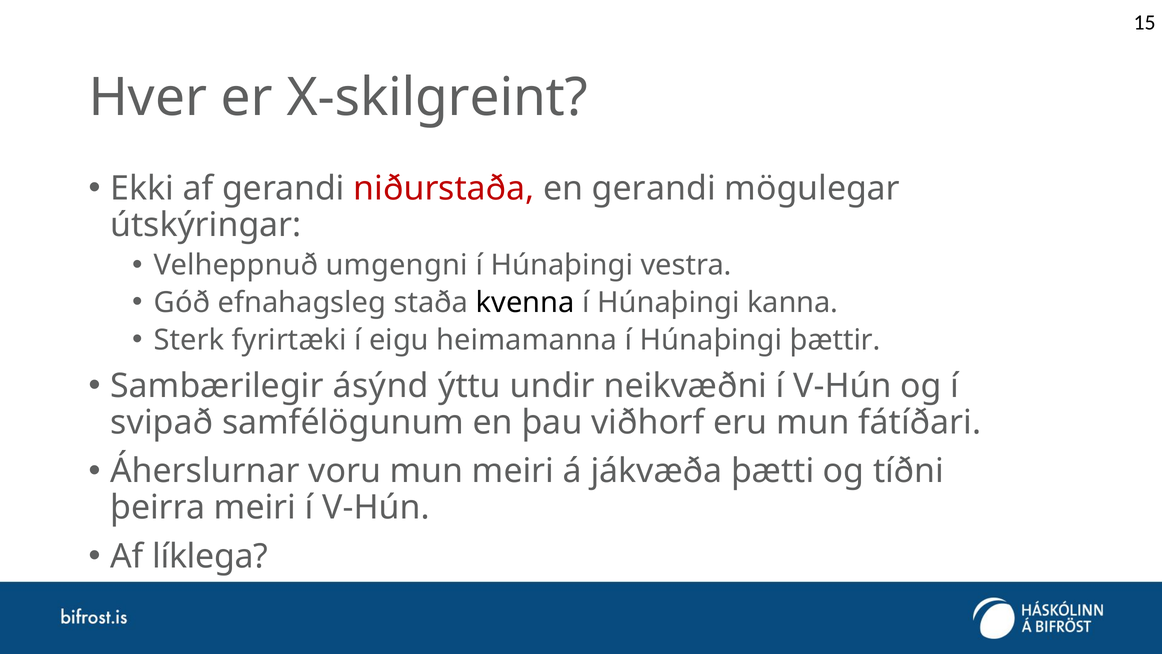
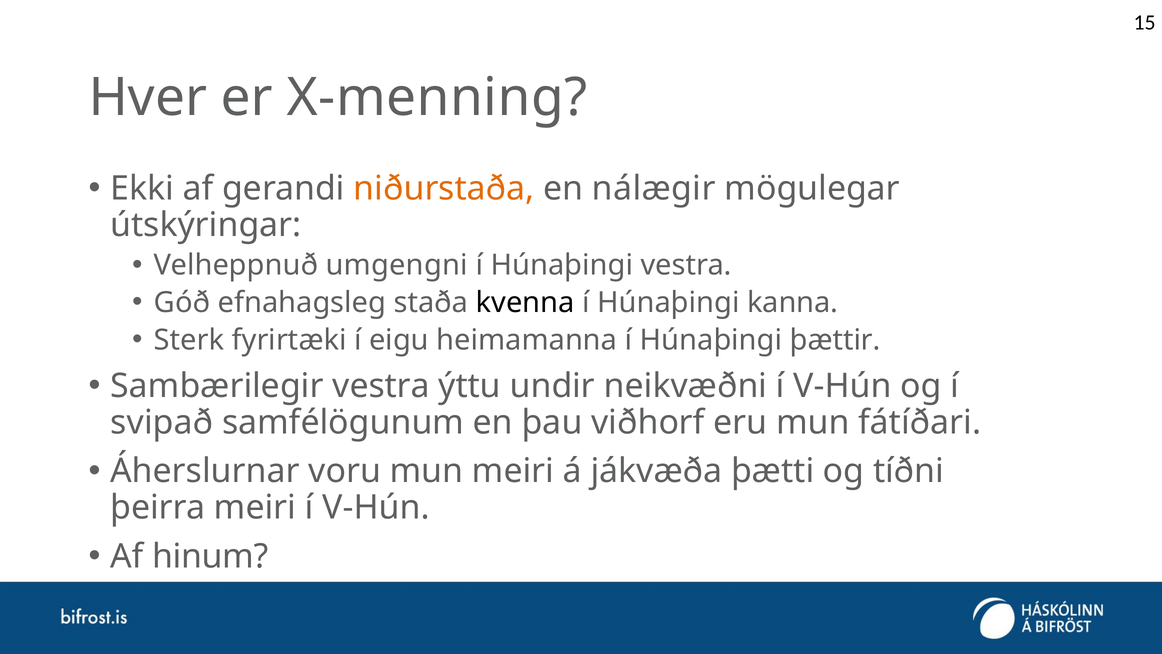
X-skilgreint: X-skilgreint -> X-menning
niðurstaða colour: red -> orange
en gerandi: gerandi -> nálægir
Sambærilegir ásýnd: ásýnd -> vestra
líklega: líklega -> hinum
